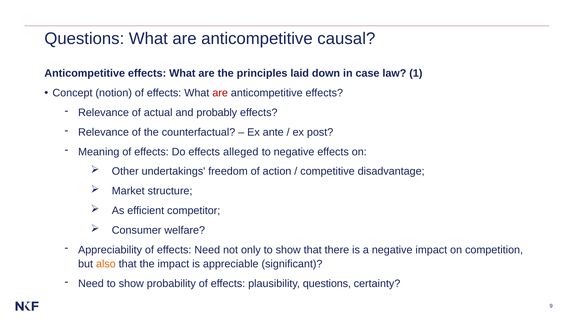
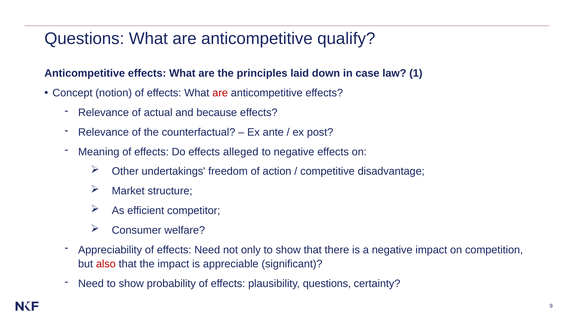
causal: causal -> qualify
probably: probably -> because
also colour: orange -> red
